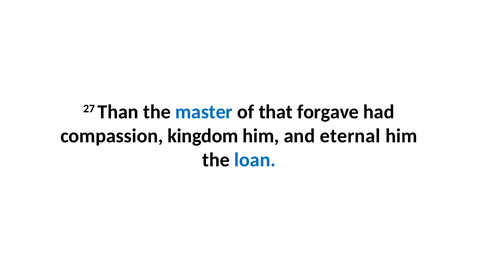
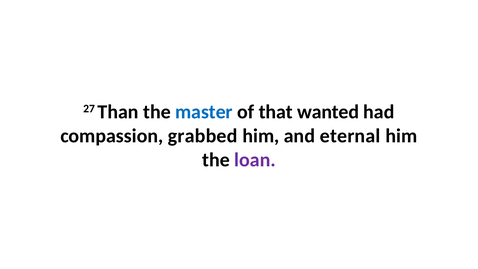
forgave: forgave -> wanted
kingdom: kingdom -> grabbed
loan colour: blue -> purple
